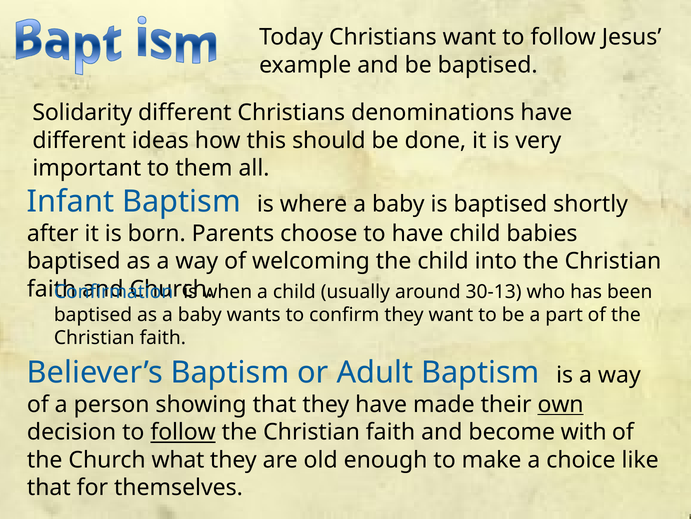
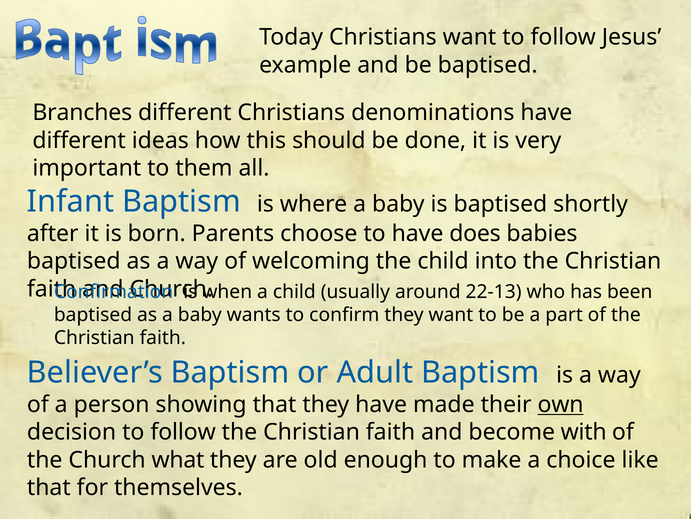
Solidarity: Solidarity -> Branches
have child: child -> does
30-13: 30-13 -> 22-13
follow at (183, 432) underline: present -> none
